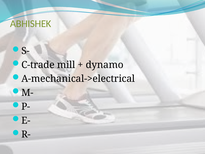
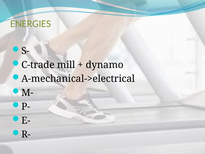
ABHISHEK: ABHISHEK -> ENERGIES
